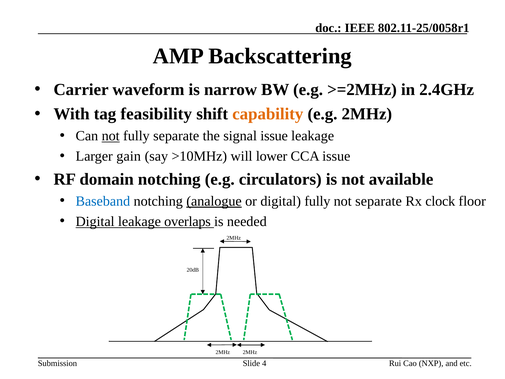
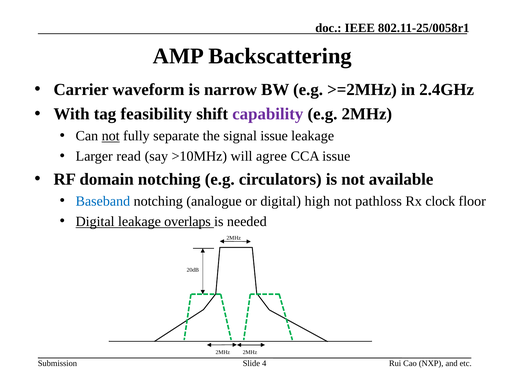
capability colour: orange -> purple
gain: gain -> read
lower: lower -> agree
analogue underline: present -> none
digital fully: fully -> high
not separate: separate -> pathloss
